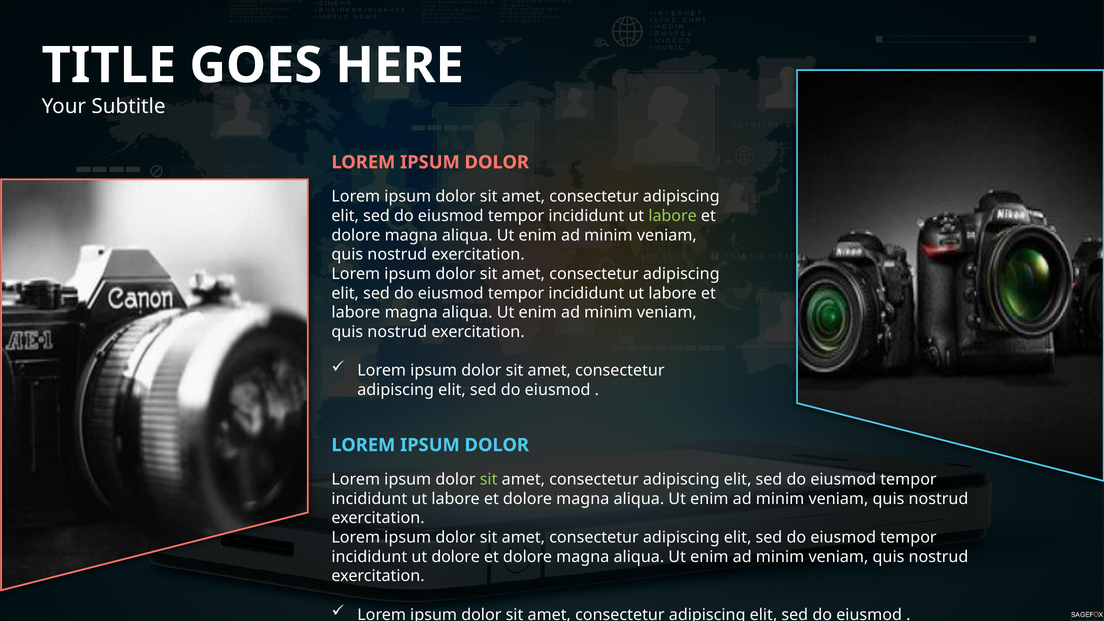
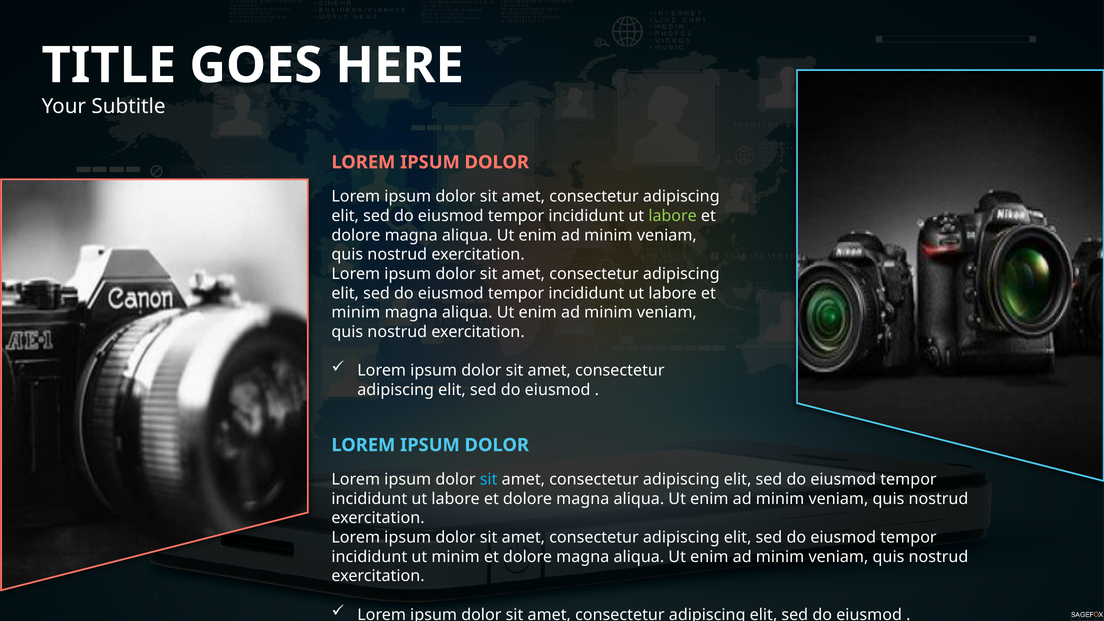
labore at (356, 313): labore -> minim
sit at (489, 479) colour: light green -> light blue
ut dolore: dolore -> minim
